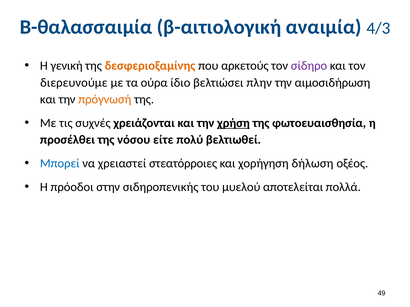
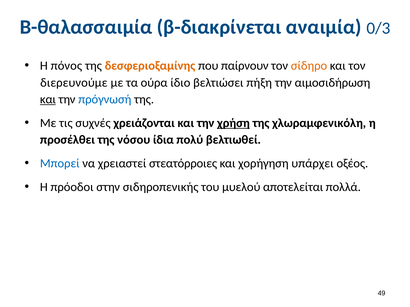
β-αιτιολογική: β-αιτιολογική -> β-διακρίνεται
4/3: 4/3 -> 0/3
γενική: γενική -> πόνος
αρκετούς: αρκετούς -> παίρνουν
σίδηρο colour: purple -> orange
πλην: πλην -> πήξη
και at (48, 100) underline: none -> present
πρόγνωσή colour: orange -> blue
φωτοευαισθησία: φωτοευαισθησία -> χλωραμφενικόλη
είτε: είτε -> ίδια
δήλωση: δήλωση -> υπάρχει
